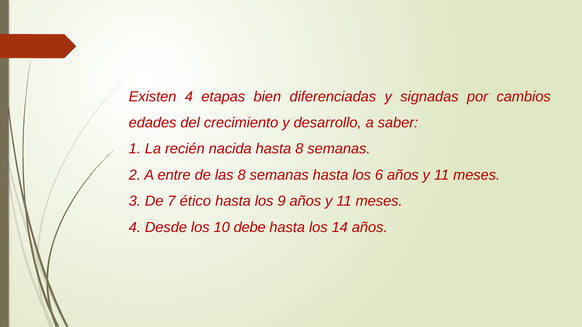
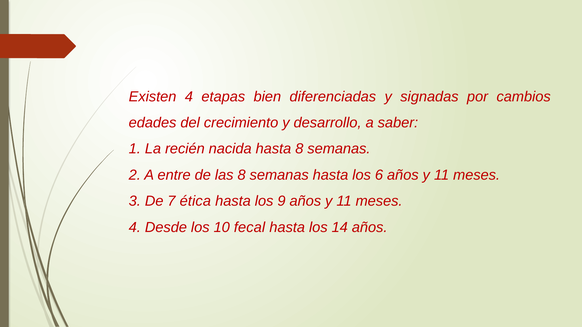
ético: ético -> ética
debe: debe -> fecal
